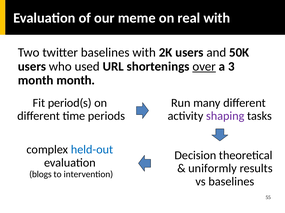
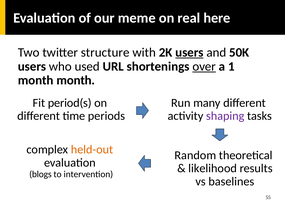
real with: with -> here
twitter baselines: baselines -> structure
users at (189, 53) underline: none -> present
3: 3 -> 1
held-out colour: blue -> orange
Decision: Decision -> Random
uniformly: uniformly -> likelihood
